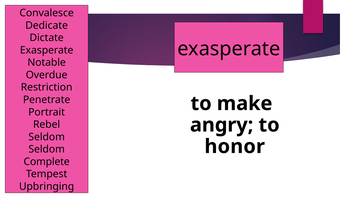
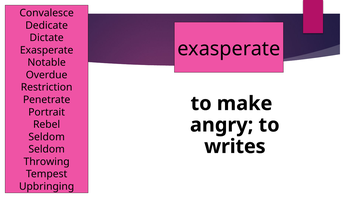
honor: honor -> writes
Complete: Complete -> Throwing
